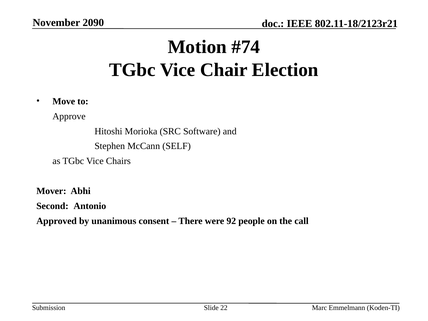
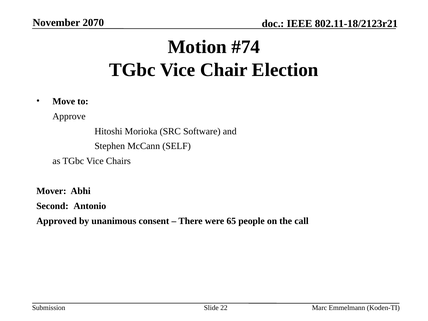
2090: 2090 -> 2070
92: 92 -> 65
